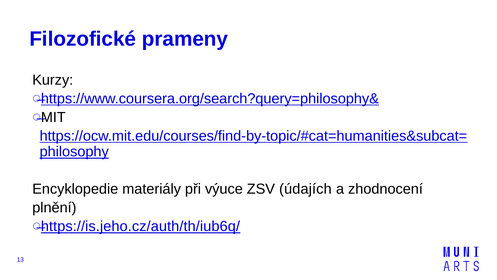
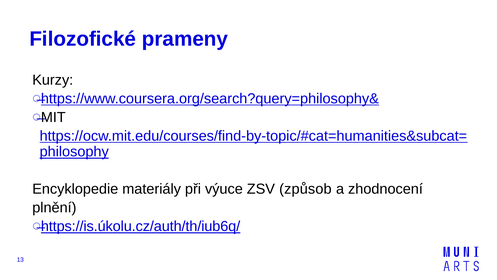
údajích: údajích -> způsob
https://is.jeho.cz/auth/th/iub6q/: https://is.jeho.cz/auth/th/iub6q/ -> https://is.úkolu.cz/auth/th/iub6q/
